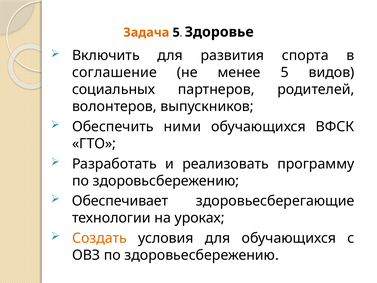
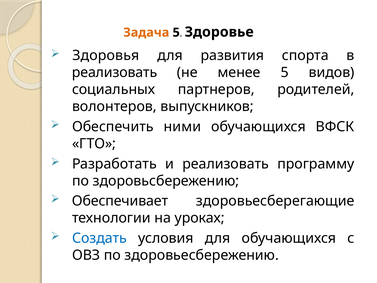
Включить: Включить -> Здоровья
соглашение at (114, 72): соглашение -> реализовать
Создать colour: orange -> blue
